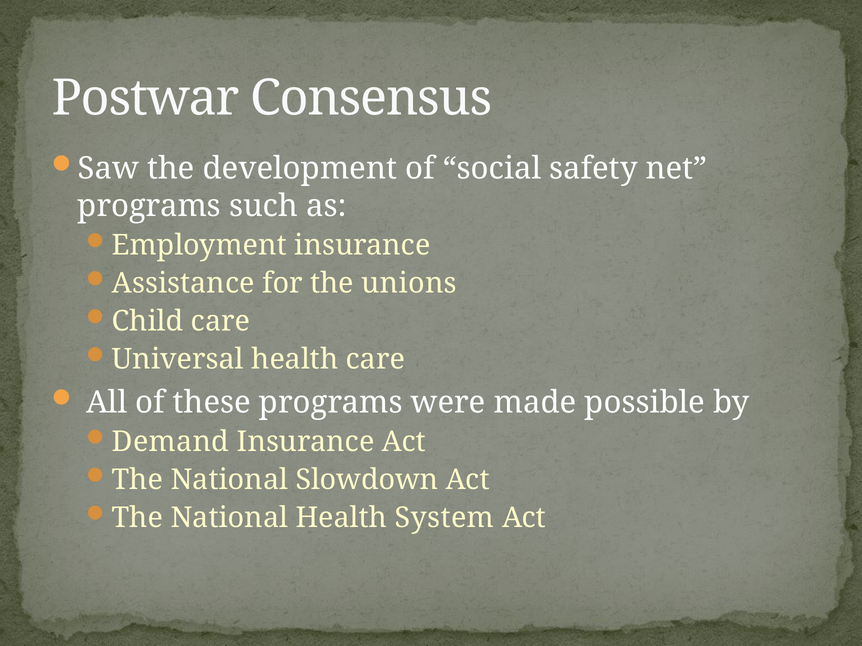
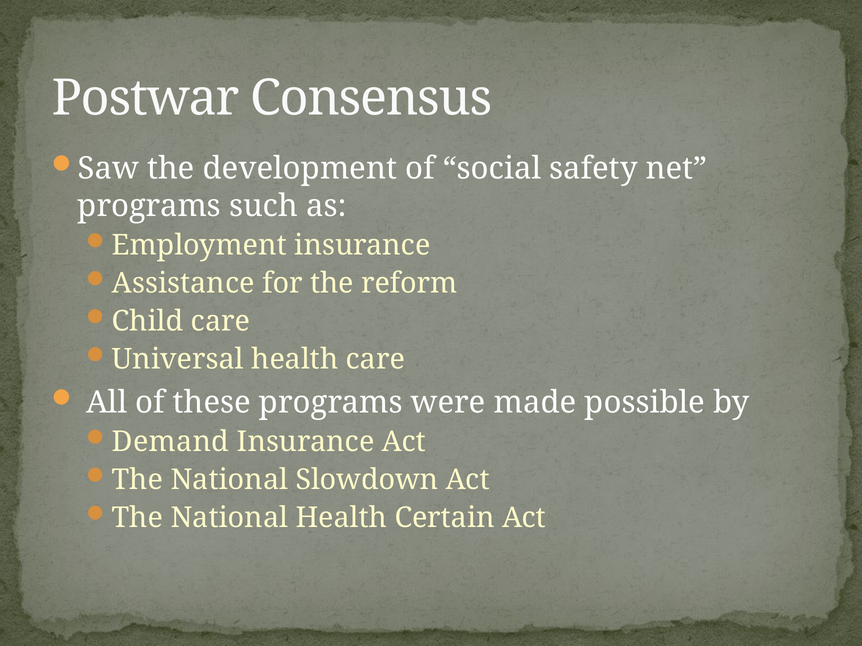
unions: unions -> reform
System: System -> Certain
